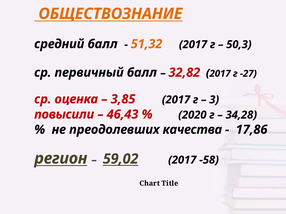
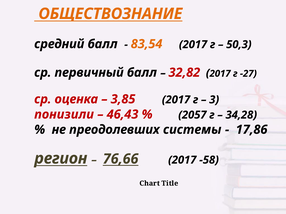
51,32: 51,32 -> 83,54
повысили: повысили -> понизили
2020: 2020 -> 2057
качества: качества -> системы
59,02: 59,02 -> 76,66
